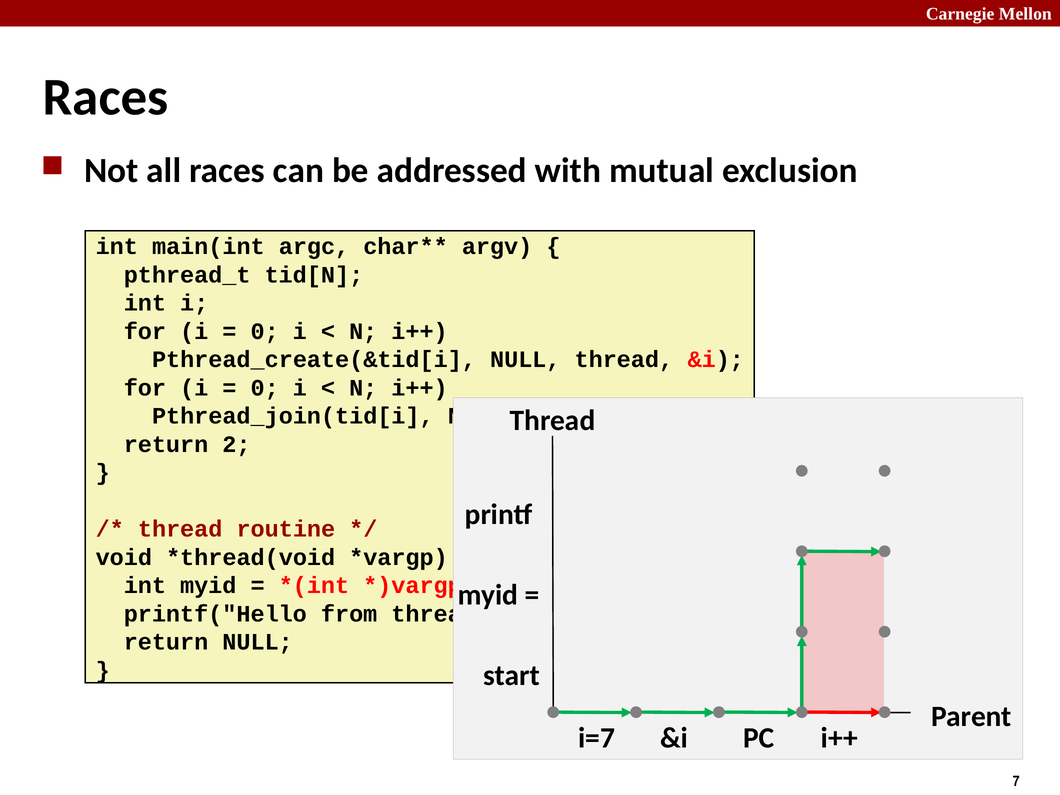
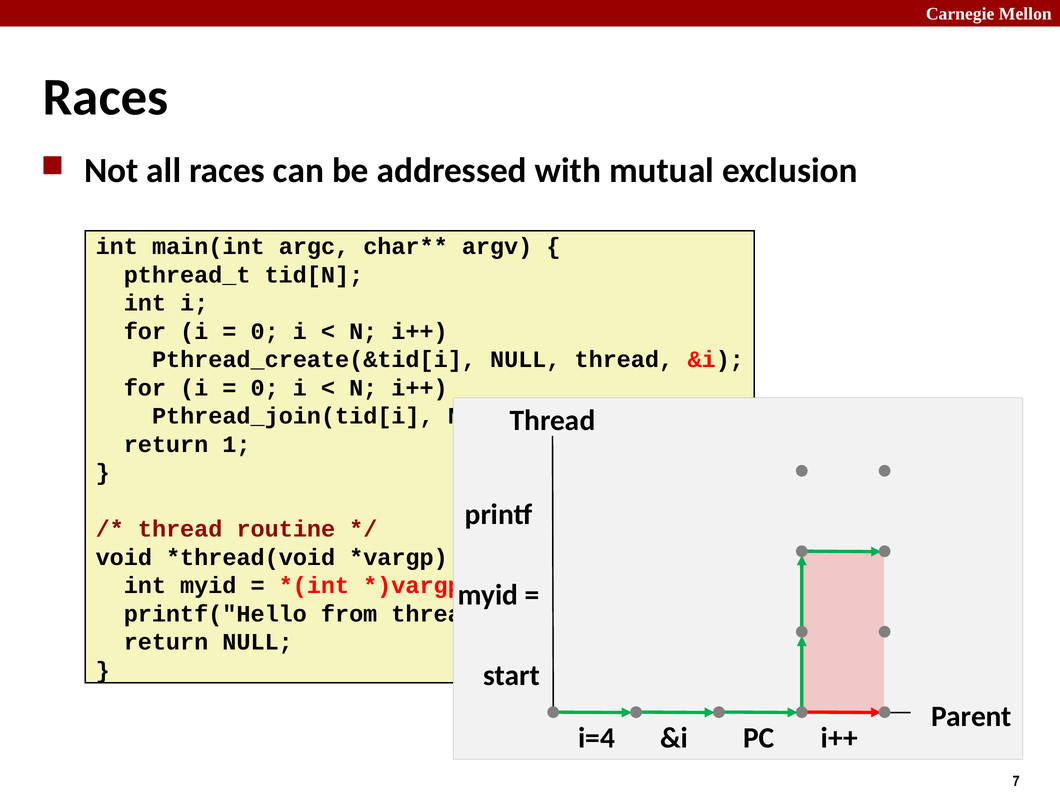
2: 2 -> 1
i=7: i=7 -> i=4
